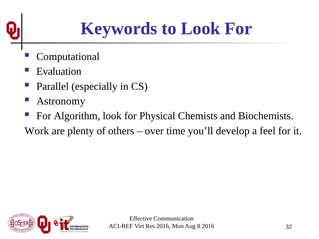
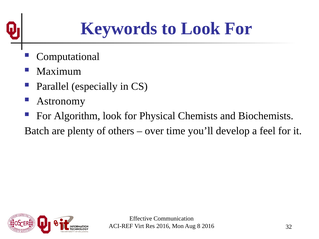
Evaluation: Evaluation -> Maximum
Work: Work -> Batch
